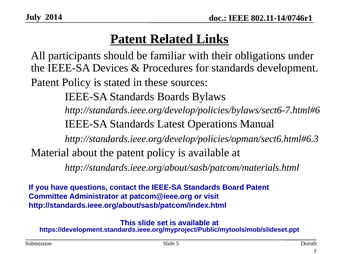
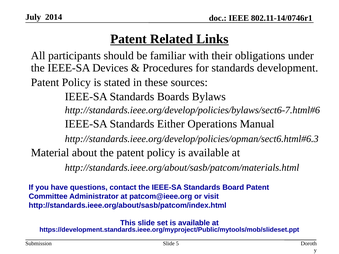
Latest: Latest -> Either
